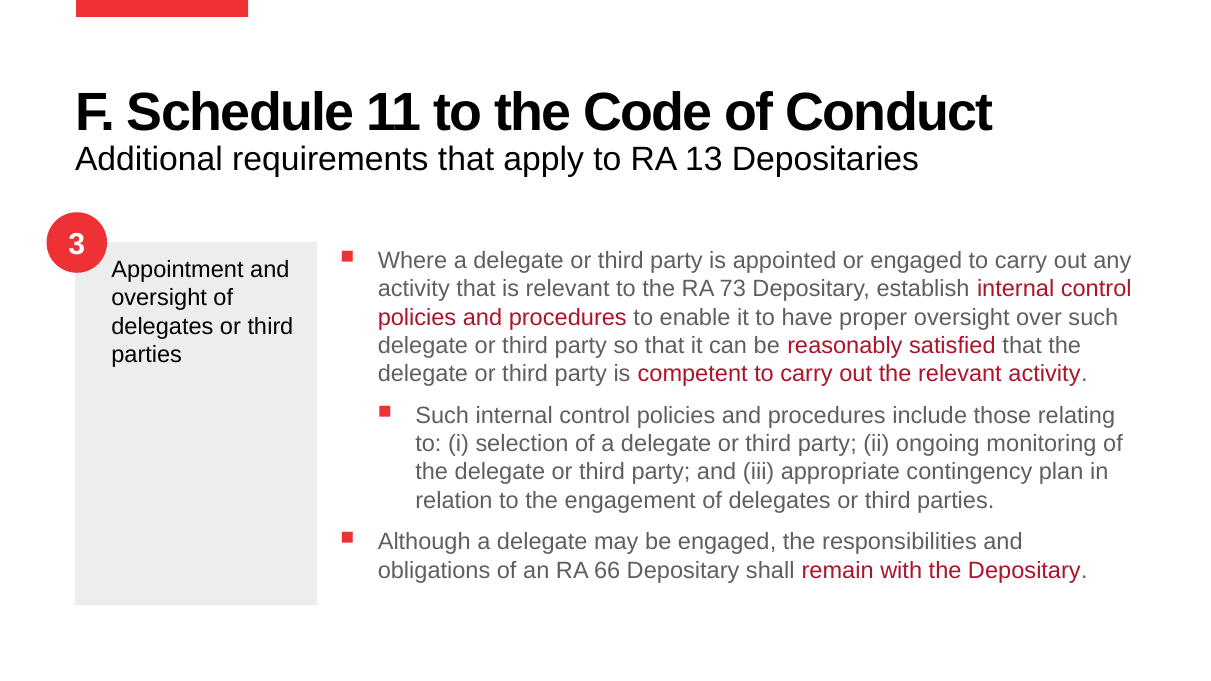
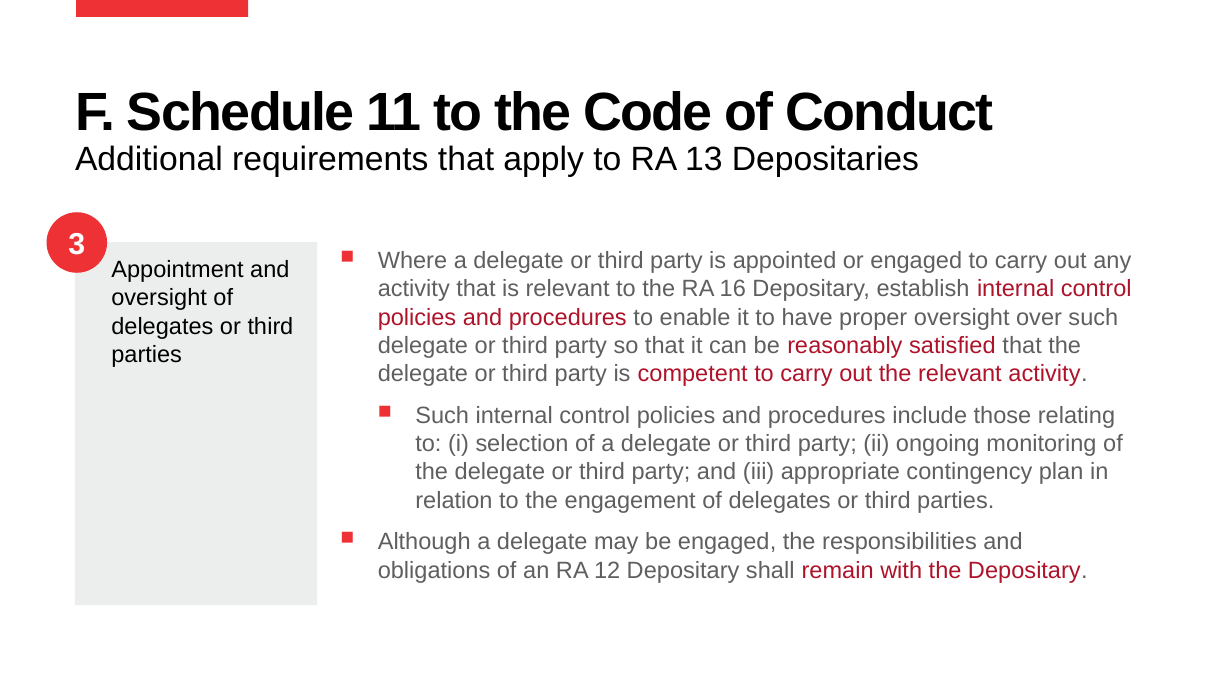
73: 73 -> 16
66: 66 -> 12
